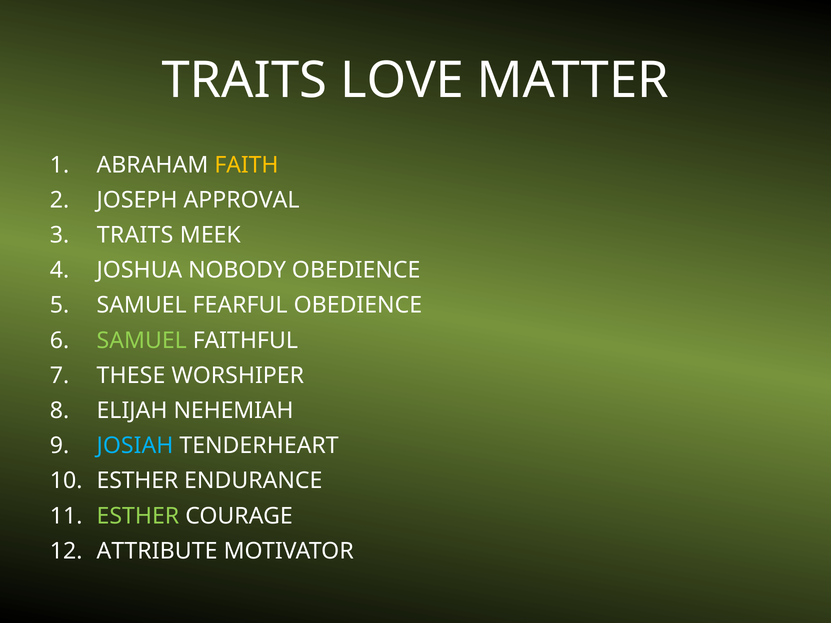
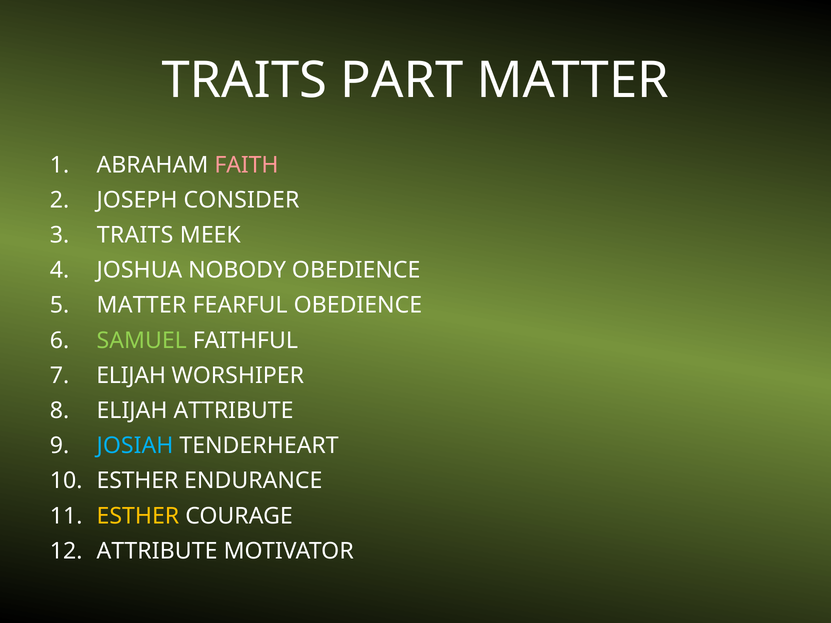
LOVE: LOVE -> PART
FAITH colour: yellow -> pink
APPROVAL: APPROVAL -> CONSIDER
SAMUEL at (142, 305): SAMUEL -> MATTER
THESE at (131, 376): THESE -> ELIJAH
ELIJAH NEHEMIAH: NEHEMIAH -> ATTRIBUTE
ESTHER at (138, 516) colour: light green -> yellow
